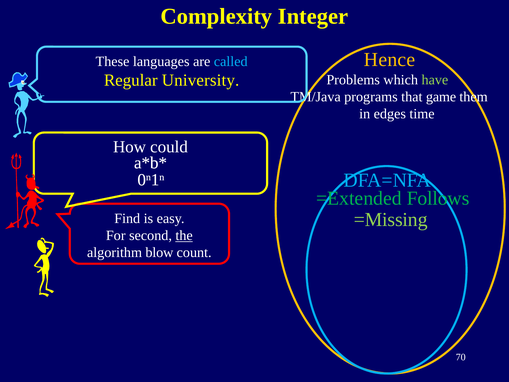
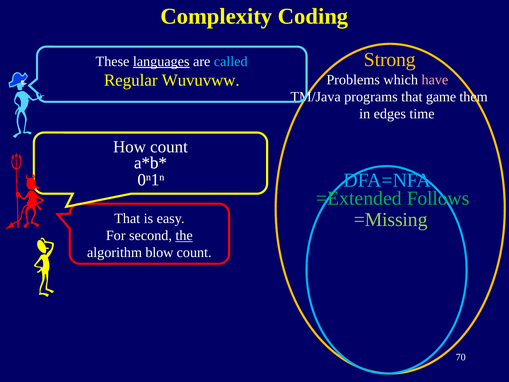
Integer: Integer -> Coding
Hence: Hence -> Strong
languages underline: none -> present
University: University -> Wuvuvww
have colour: light green -> pink
How could: could -> count
Find at (127, 218): Find -> That
